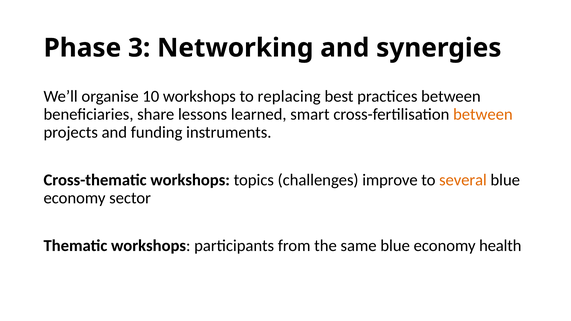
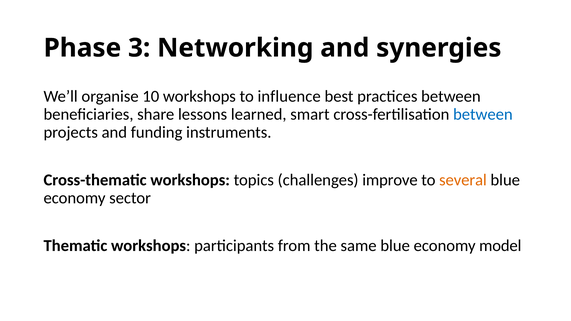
replacing: replacing -> influence
between at (483, 114) colour: orange -> blue
health: health -> model
